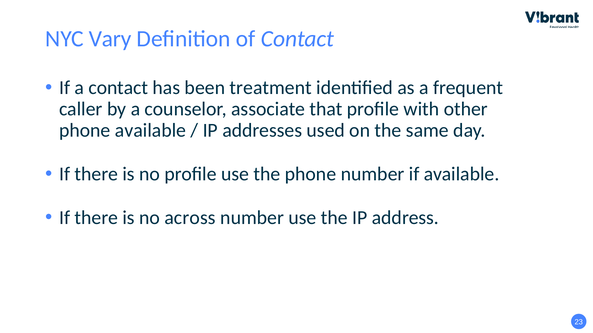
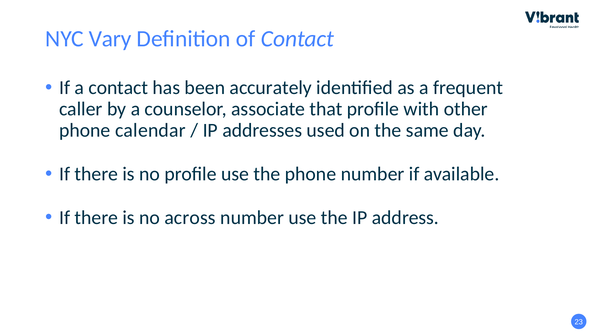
treatment: treatment -> accurately
phone available: available -> calendar
